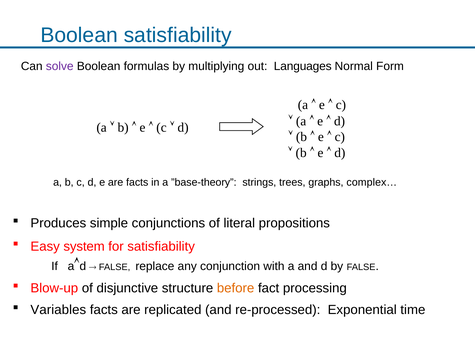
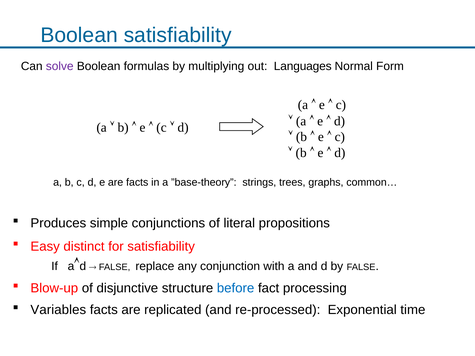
complex…: complex… -> common…
system: system -> distinct
before colour: orange -> blue
